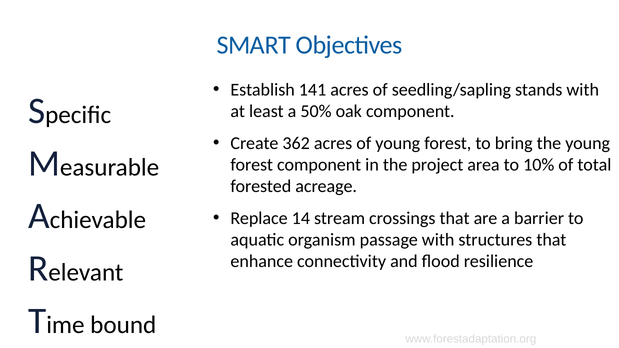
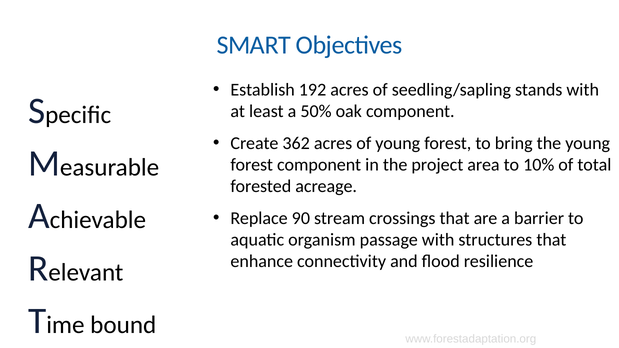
141: 141 -> 192
14: 14 -> 90
